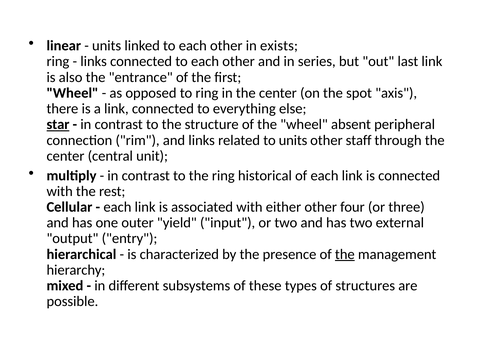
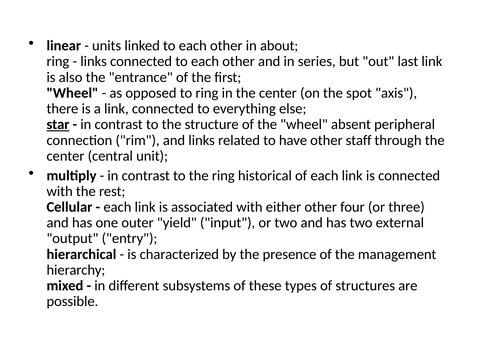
exists: exists -> about
to units: units -> have
the at (345, 254) underline: present -> none
